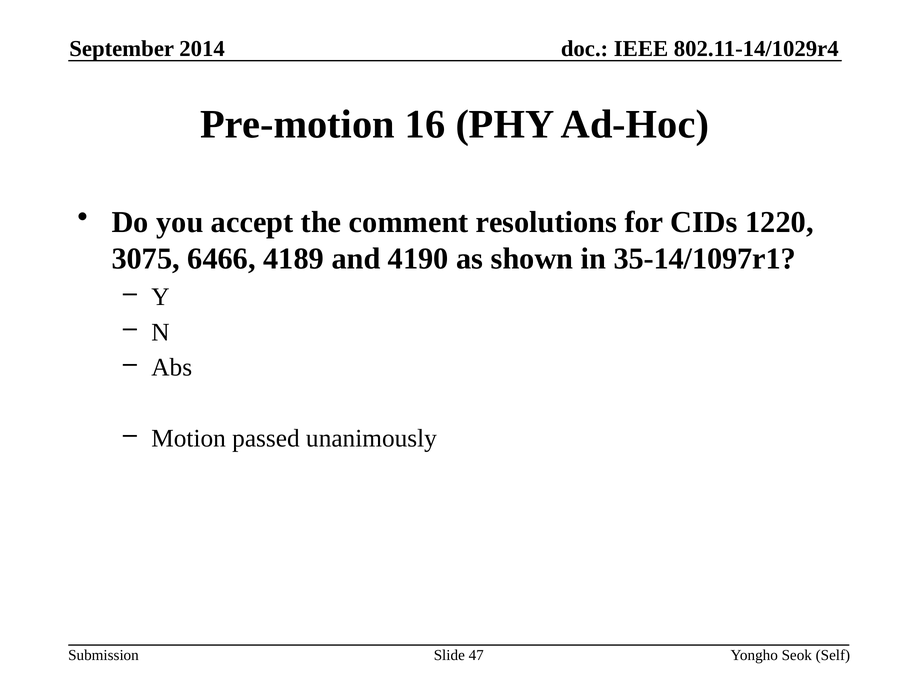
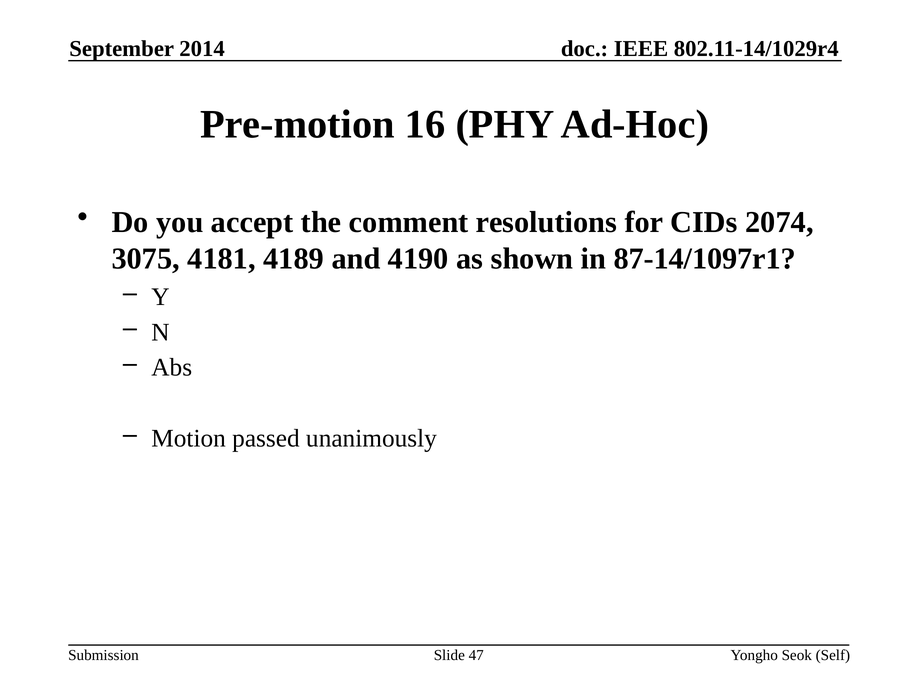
1220: 1220 -> 2074
6466: 6466 -> 4181
35-14/1097r1: 35-14/1097r1 -> 87-14/1097r1
